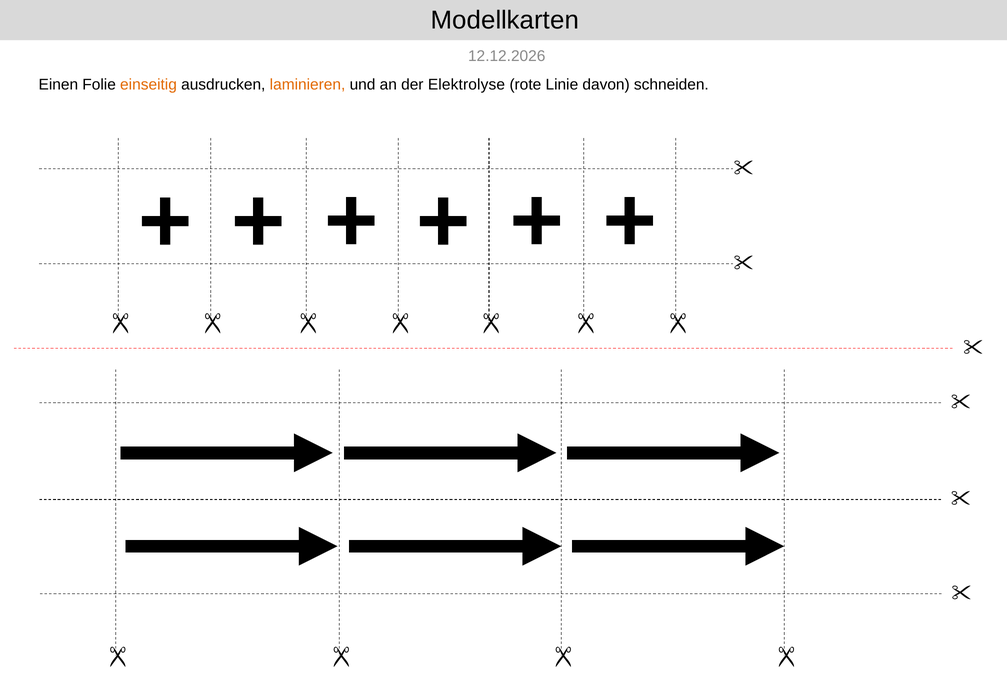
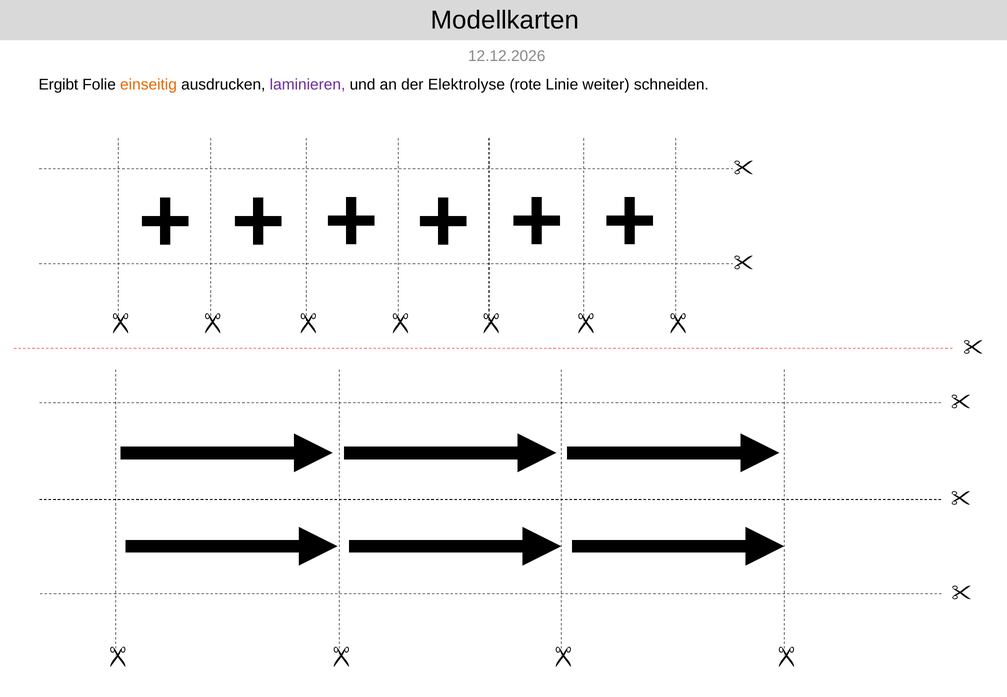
Einen: Einen -> Ergibt
laminieren colour: orange -> purple
davon: davon -> weiter
